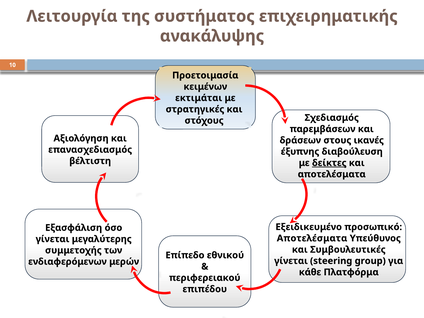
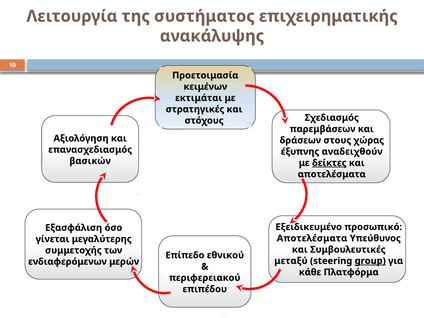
ικανές: ικανές -> χώρας
διαβούλευση: διαβούλευση -> αναδειχθούν
βέλτιστη: βέλτιστη -> βασικών
γίνεται at (291, 261): γίνεται -> μεταξύ
group underline: none -> present
